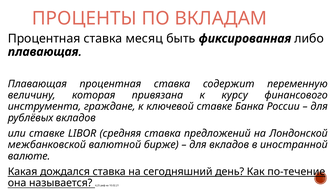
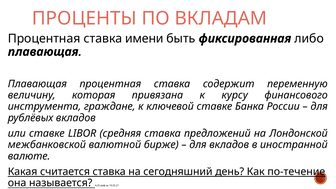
месяц: месяц -> имени
дождался: дождался -> считается
